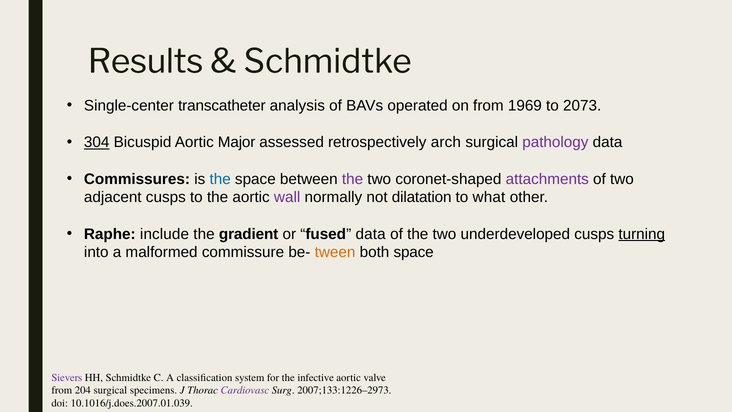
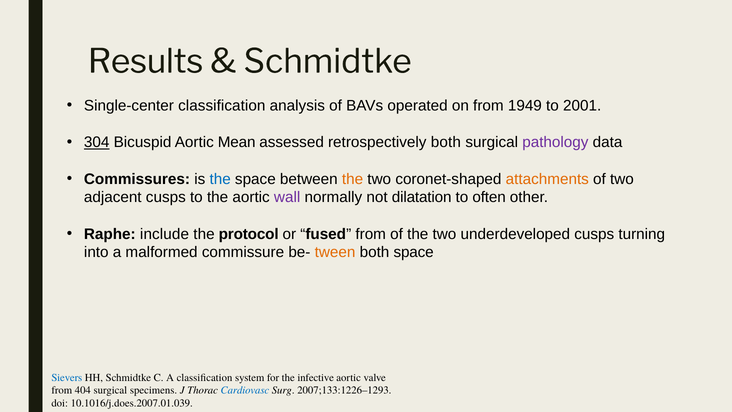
Single-center transcatheter: transcatheter -> classification
1969: 1969 -> 1949
2073: 2073 -> 2001
Major: Major -> Mean
retrospectively arch: arch -> both
the at (353, 179) colour: purple -> orange
attachments colour: purple -> orange
what: what -> often
gradient: gradient -> protocol
fused data: data -> from
turning underline: present -> none
Sievers colour: purple -> blue
204: 204 -> 404
Cardiovasc colour: purple -> blue
2007;133:1226–2973: 2007;133:1226–2973 -> 2007;133:1226–1293
